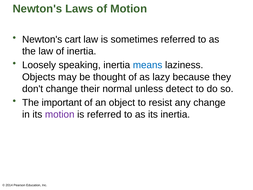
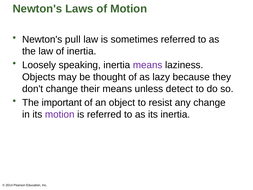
cart: cart -> pull
means at (148, 65) colour: blue -> purple
their normal: normal -> means
